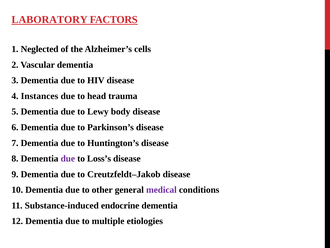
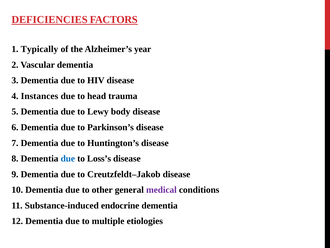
LABORATORY: LABORATORY -> DEFICIENCIES
Neglected: Neglected -> Typically
cells: cells -> year
due at (68, 158) colour: purple -> blue
